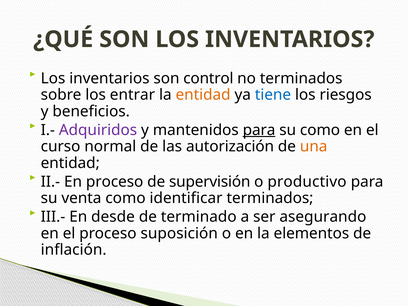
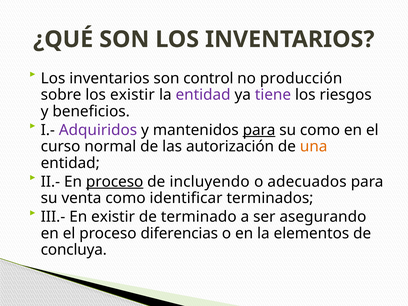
no terminados: terminados -> producción
los entrar: entrar -> existir
entidad at (203, 95) colour: orange -> purple
tiene colour: blue -> purple
proceso at (115, 182) underline: none -> present
supervisión: supervisión -> incluyendo
productivo: productivo -> adecuados
En desde: desde -> existir
suposición: suposición -> diferencias
inflación: inflación -> concluya
